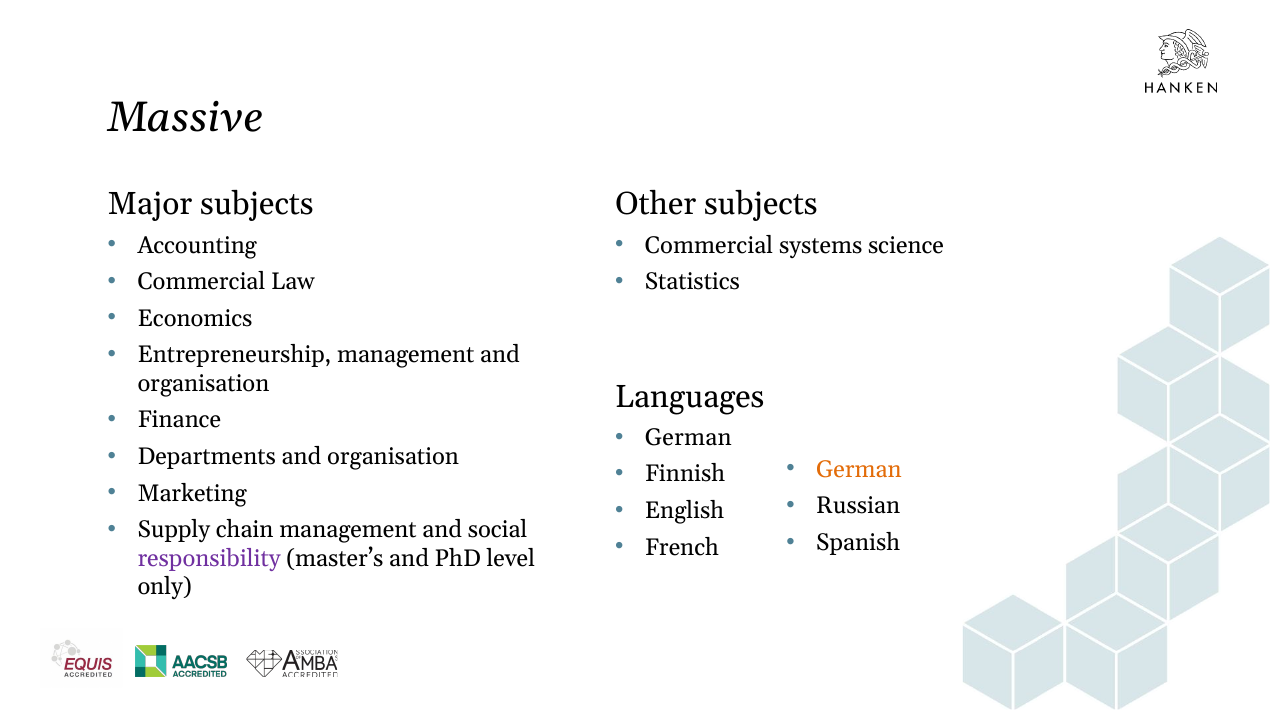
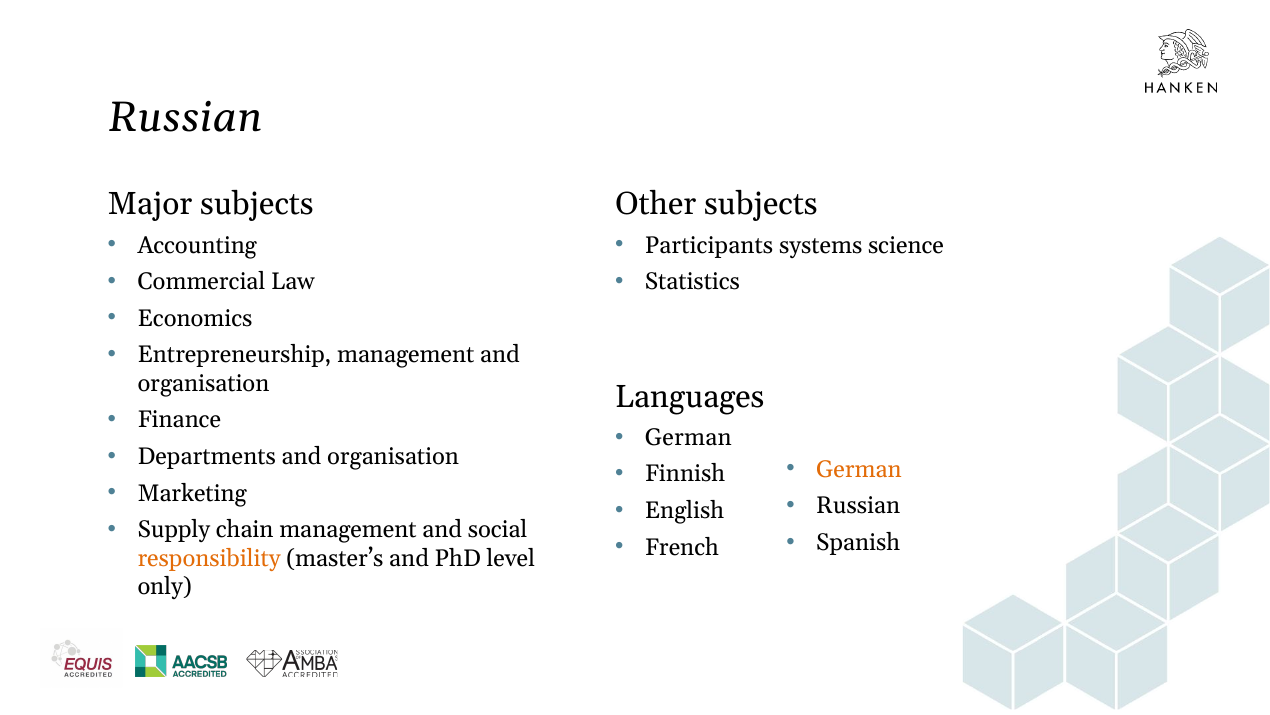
Massive at (185, 117): Massive -> Russian
Commercial at (709, 245): Commercial -> Participants
responsibility colour: purple -> orange
